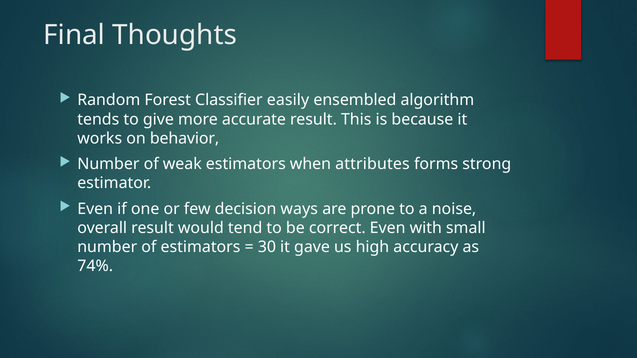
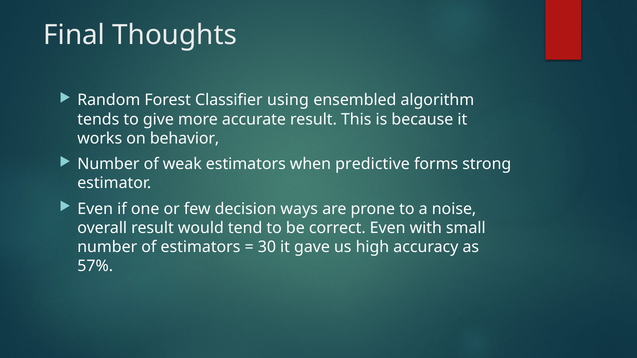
easily: easily -> using
attributes: attributes -> predictive
74%: 74% -> 57%
